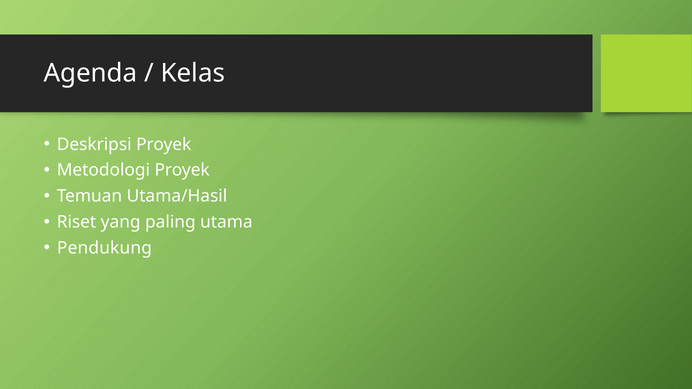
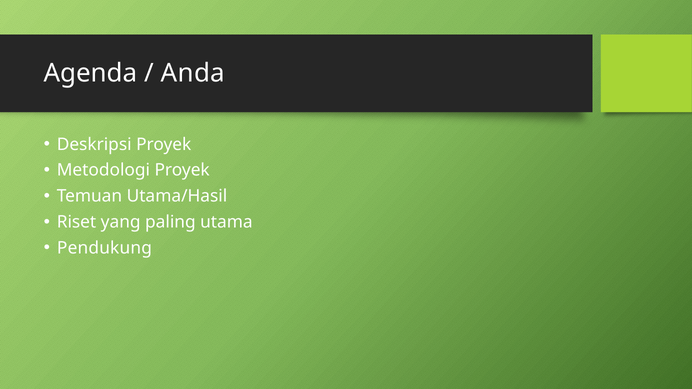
Kelas: Kelas -> Anda
